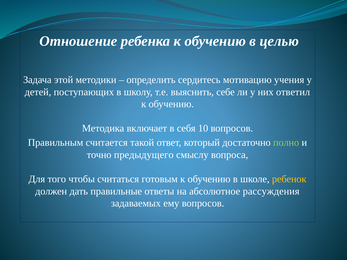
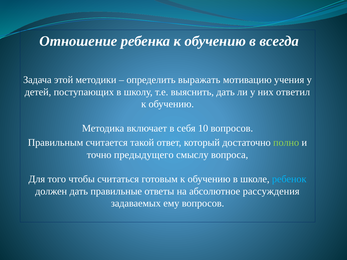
целью: целью -> всегда
сердитесь: сердитесь -> выражать
выяснить себе: себе -> дать
ребенок colour: yellow -> light blue
